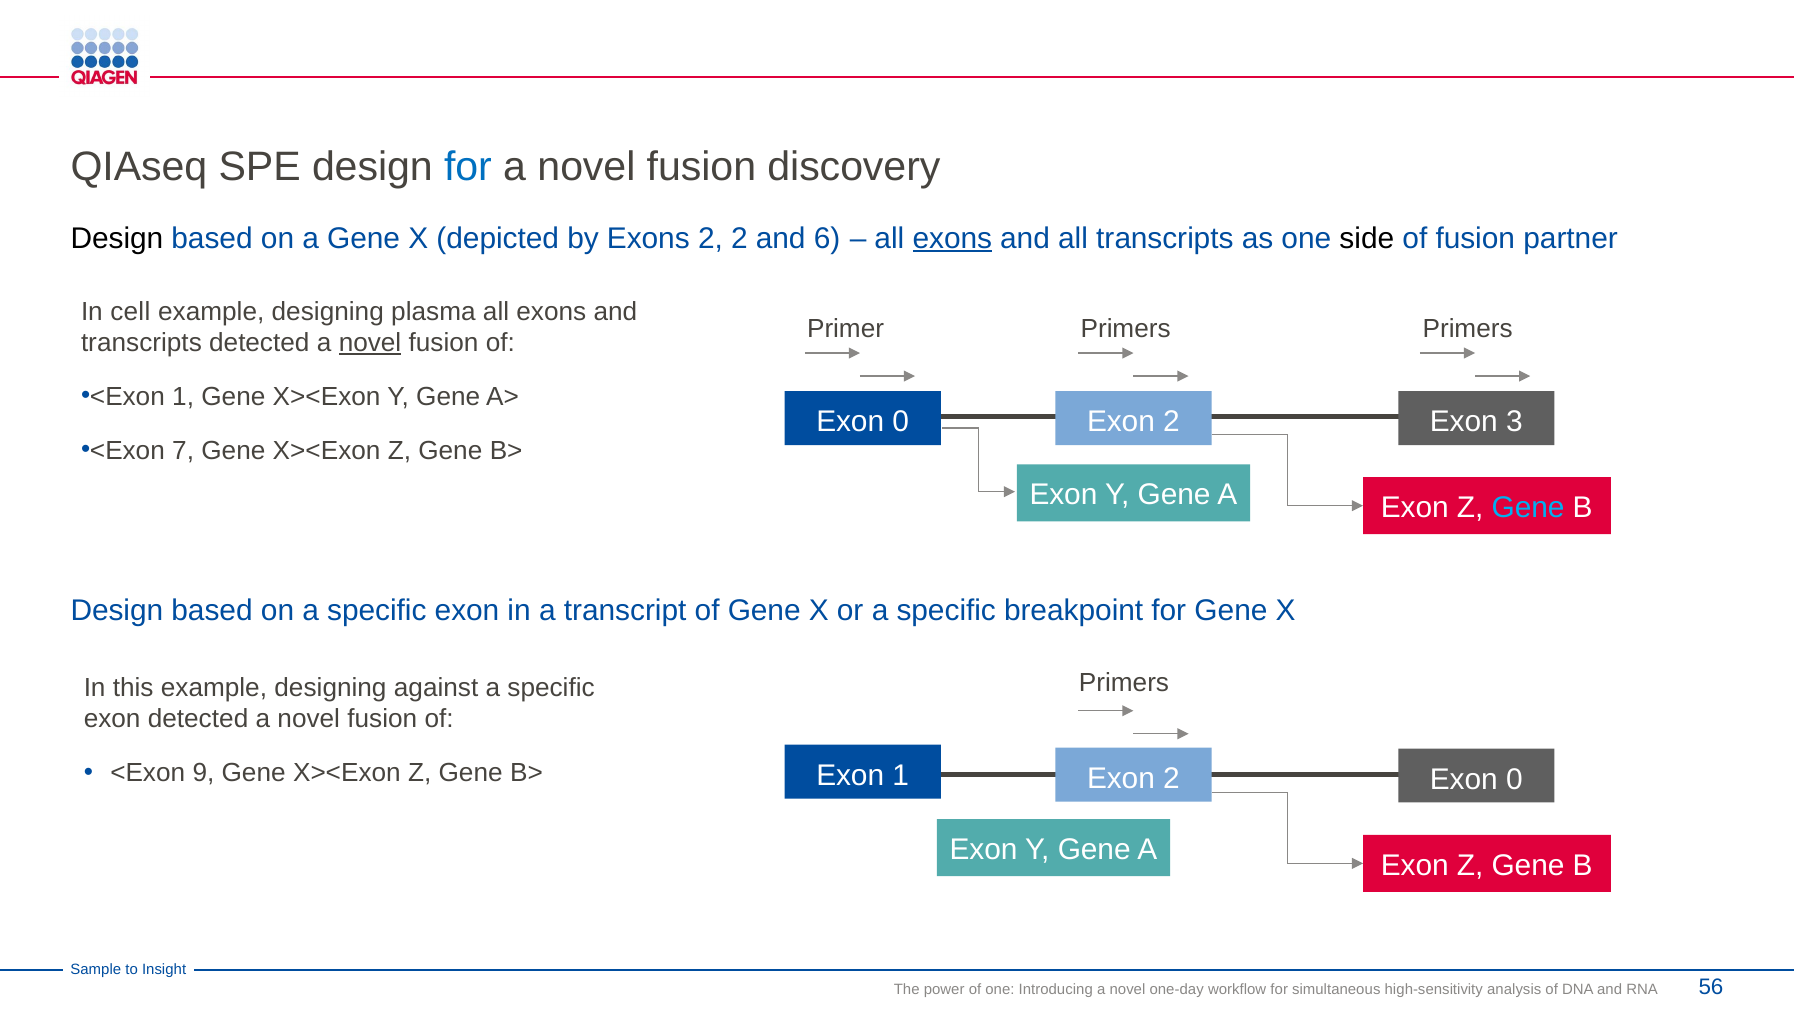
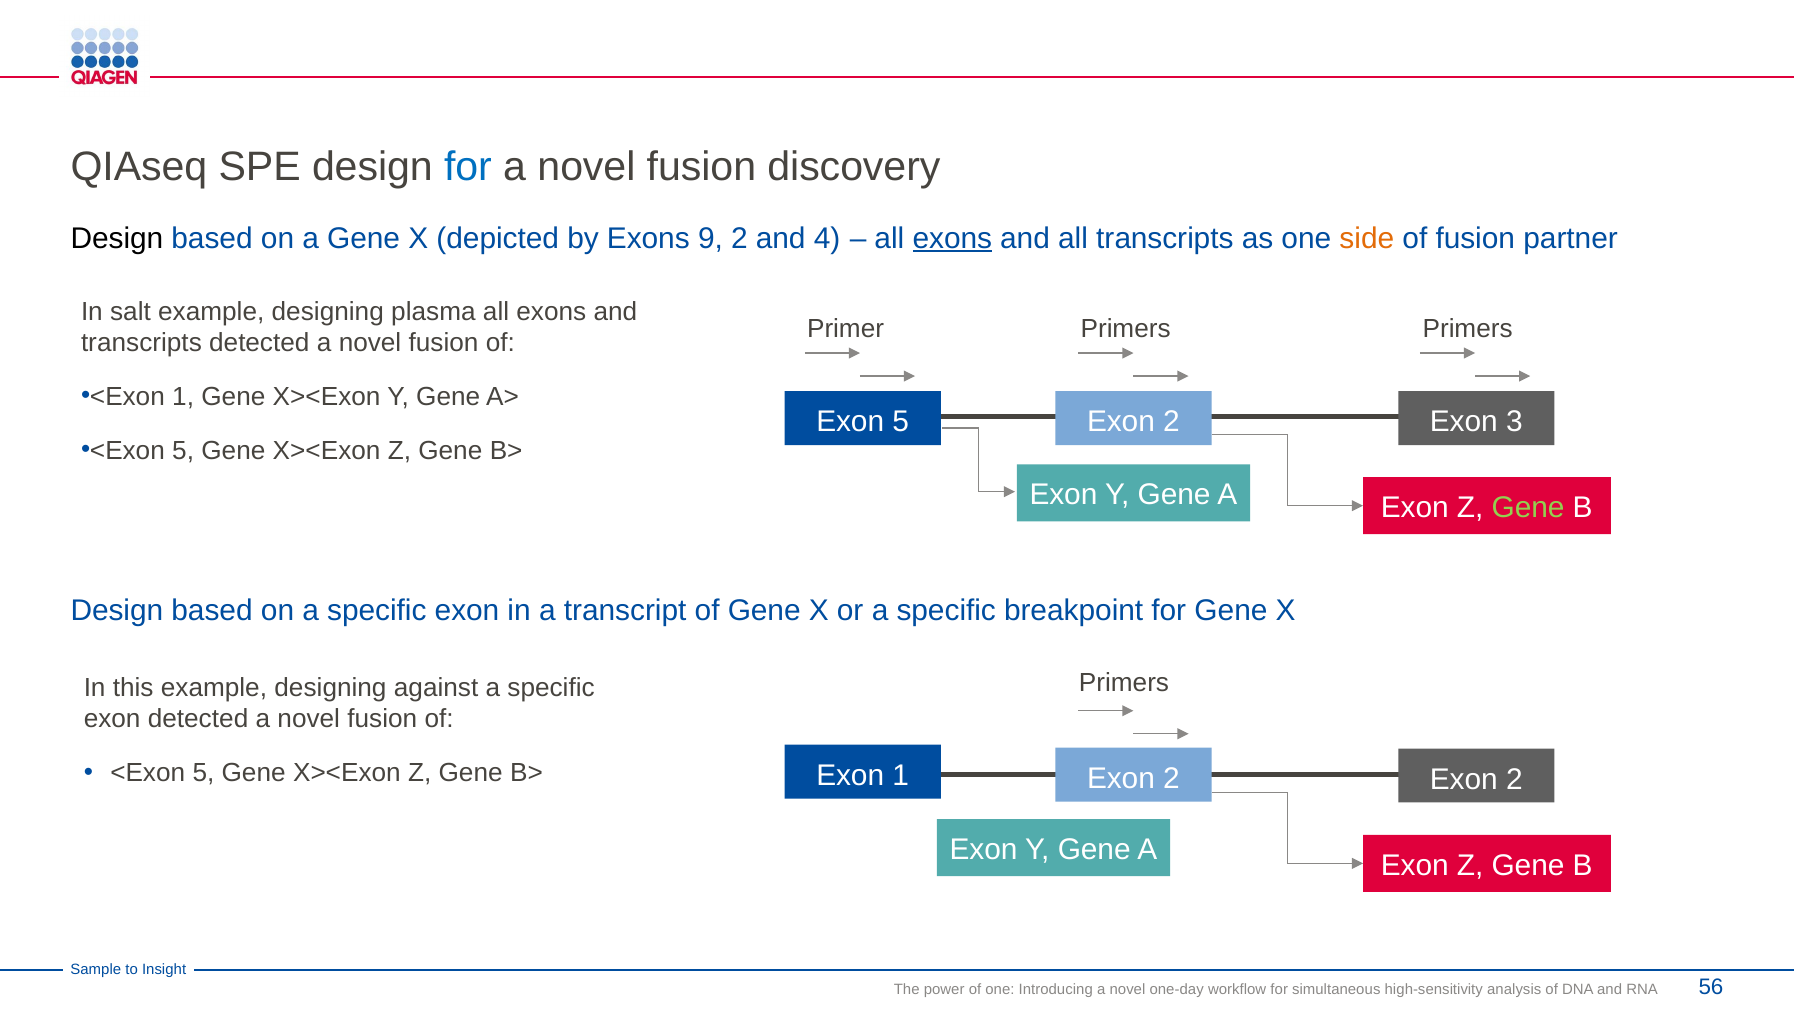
Exons 2: 2 -> 9
6: 6 -> 4
side colour: black -> orange
cell: cell -> salt
novel at (370, 343) underline: present -> none
0 at (901, 422): 0 -> 5
7 at (183, 450): 7 -> 5
Gene at (1528, 508) colour: light blue -> light green
<Exon 9: 9 -> 5
2 Exon 0: 0 -> 2
